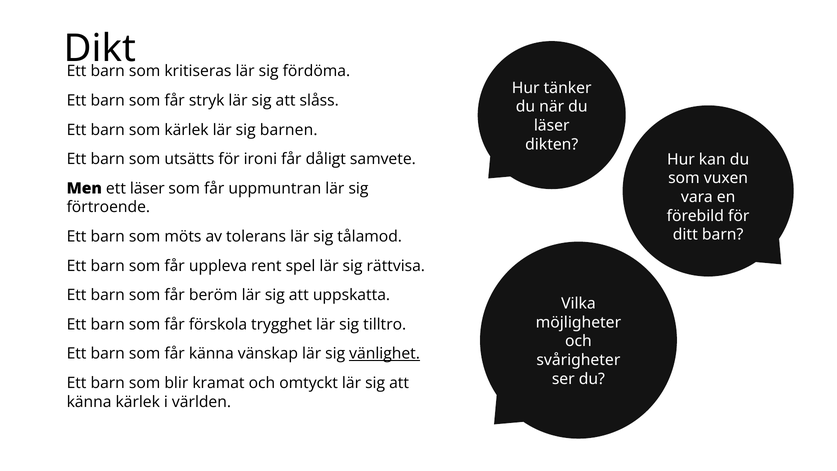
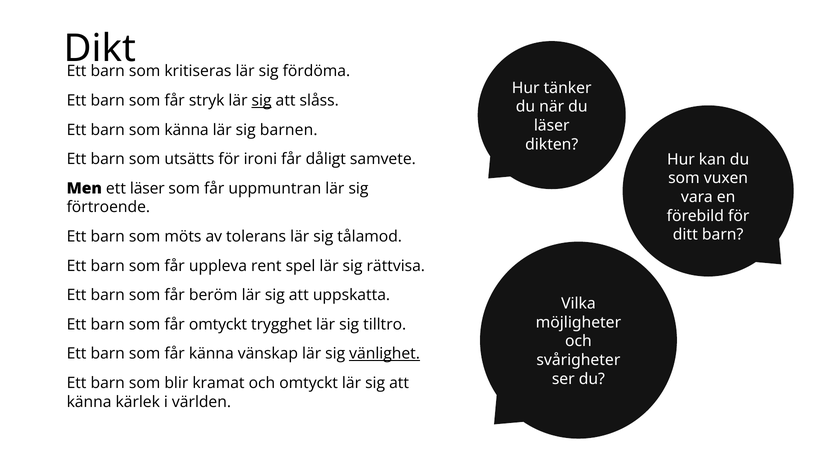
sig at (262, 100) underline: none -> present
som kärlek: kärlek -> känna
får förskola: förskola -> omtyckt
